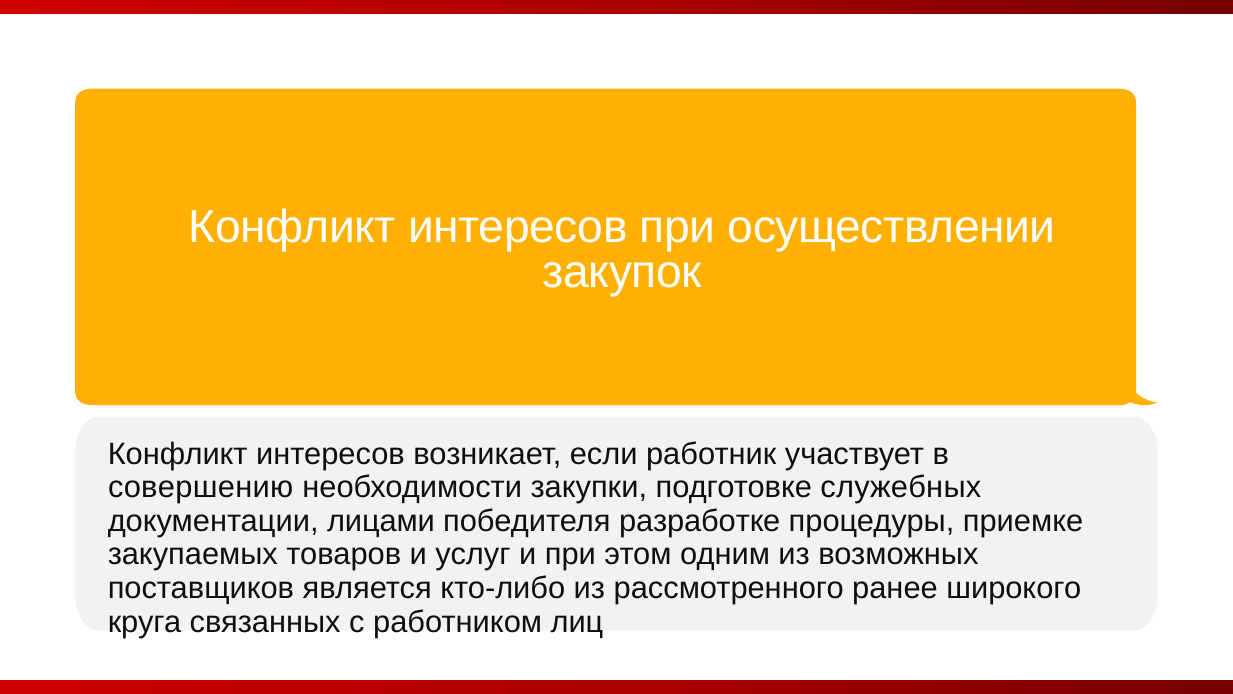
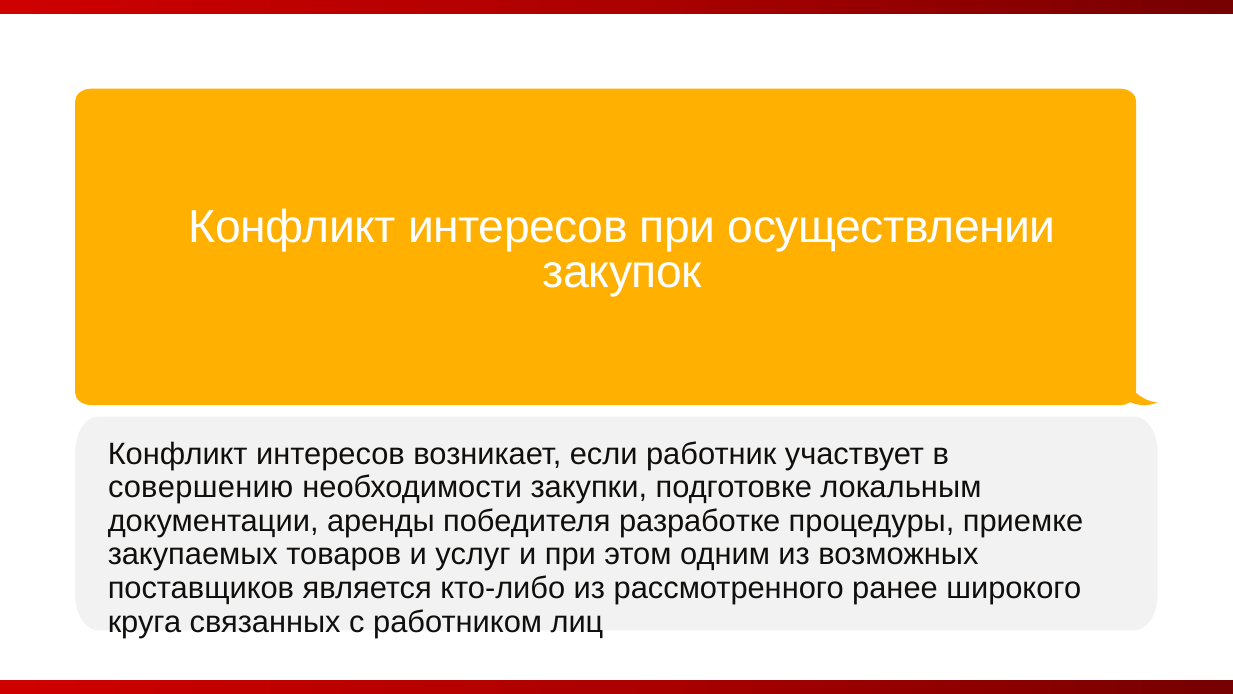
служебных: служебных -> локальным
лицами: лицами -> аренды
